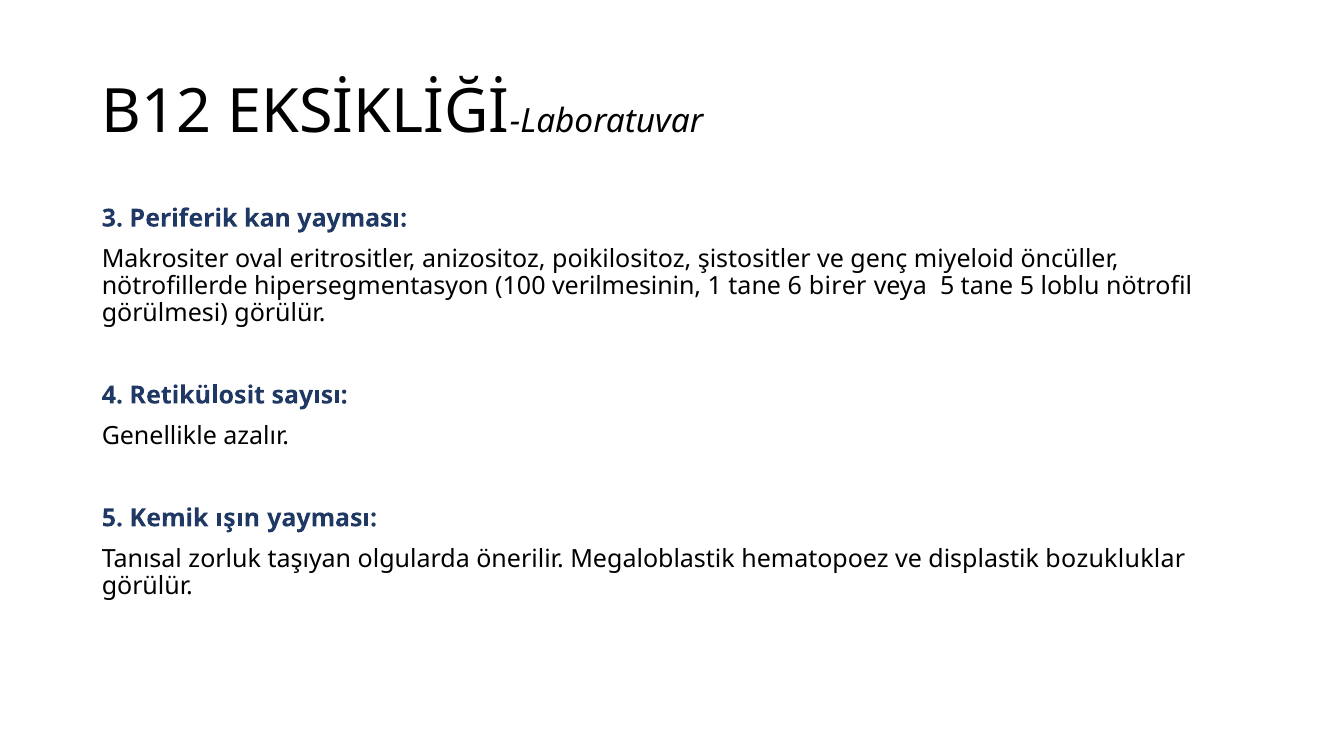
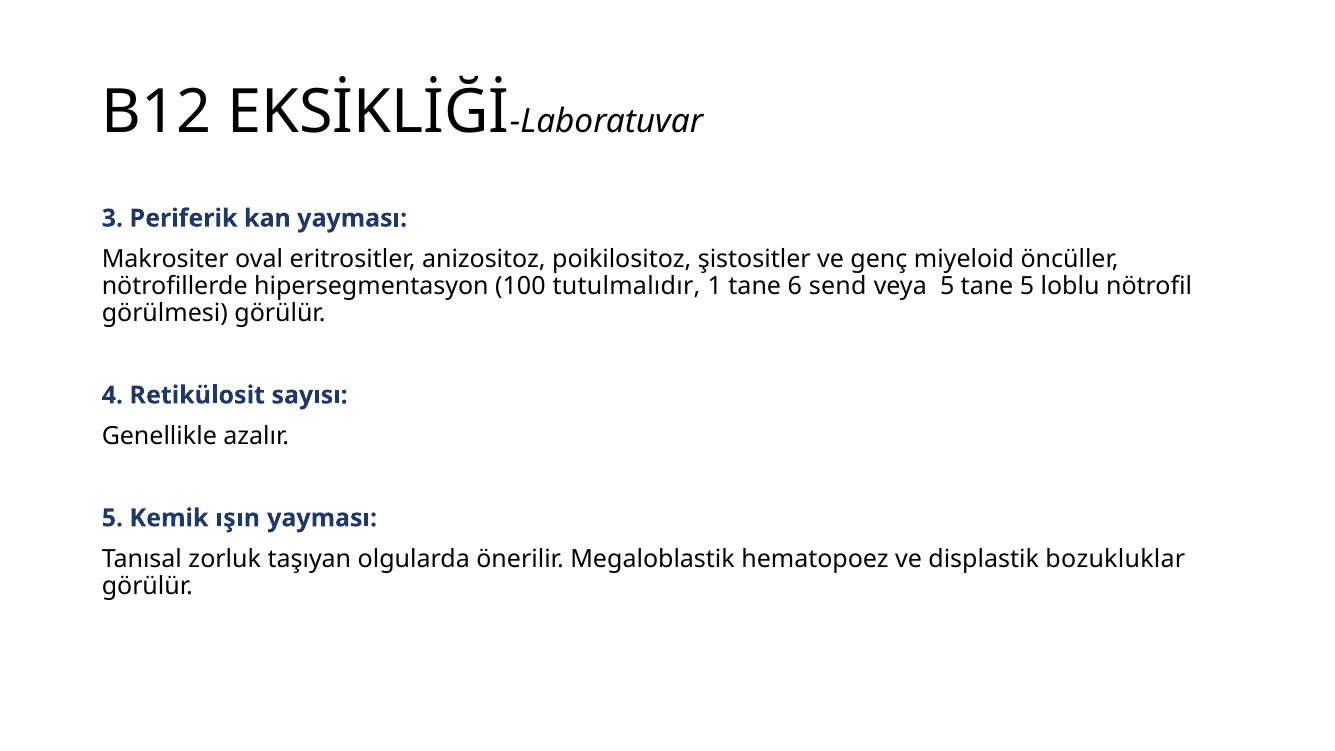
verilmesinin: verilmesinin -> tutulmalıdır
birer: birer -> send
